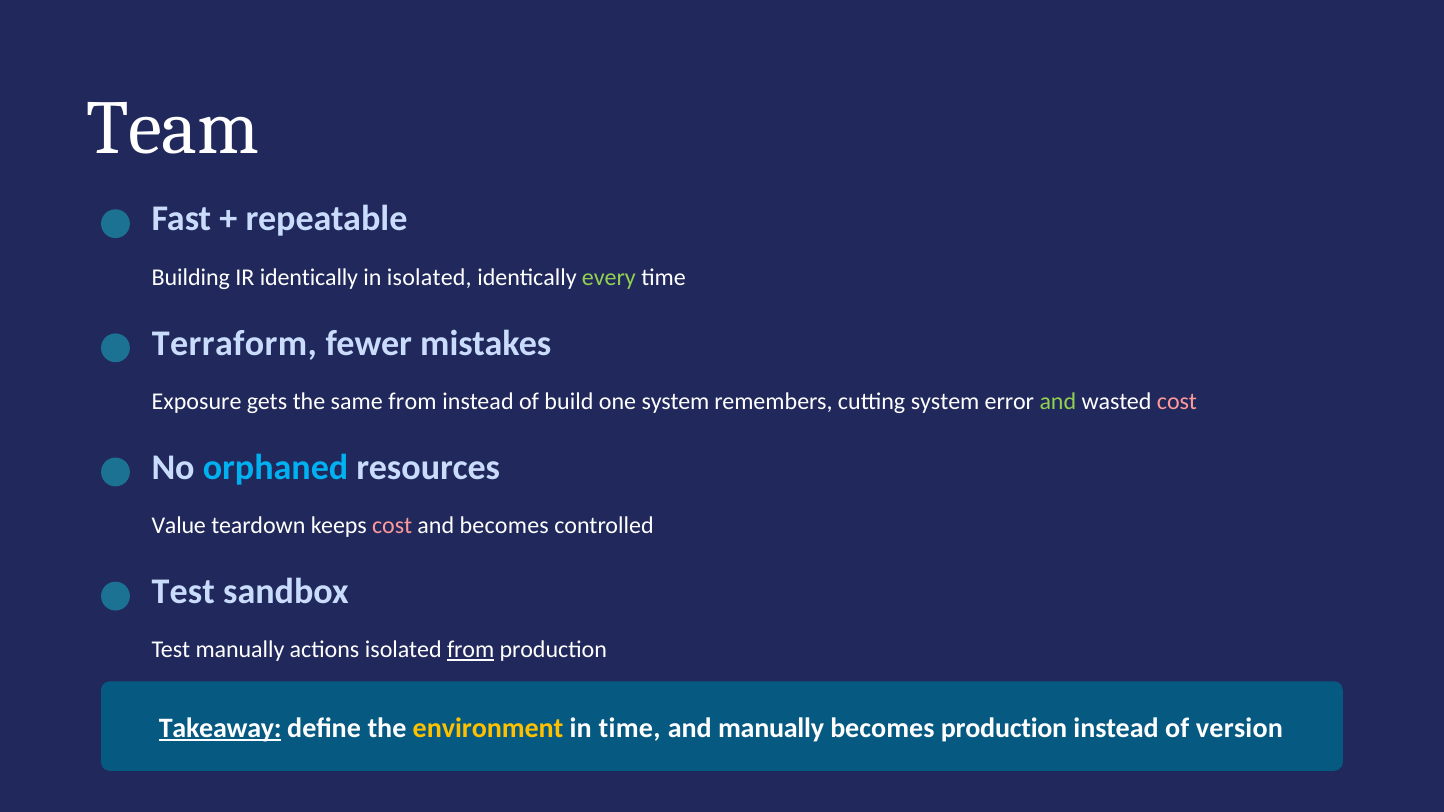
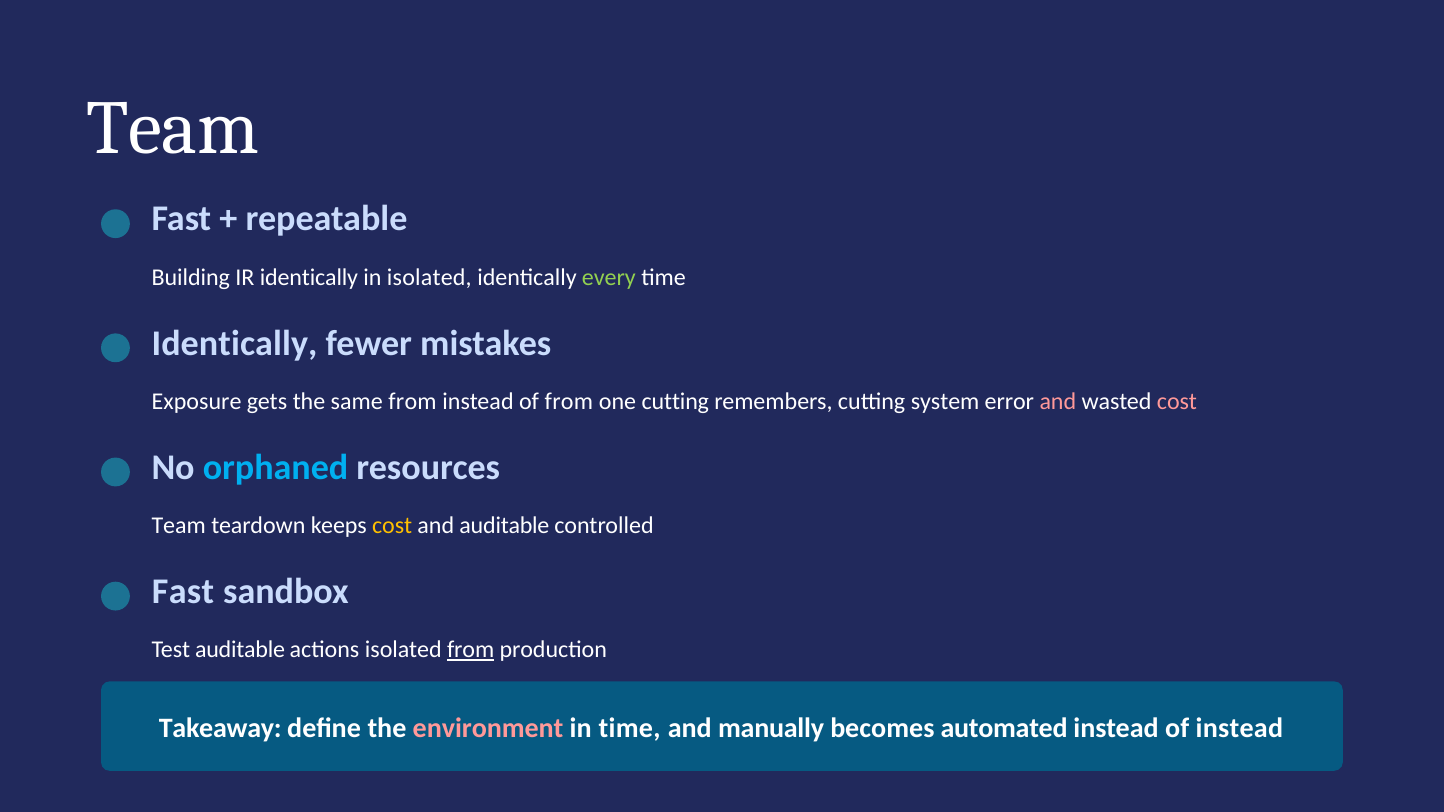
Terraform at (234, 343): Terraform -> Identically
of build: build -> from
one system: system -> cutting
and at (1058, 402) colour: light green -> pink
Value at (179, 526): Value -> Team
cost at (392, 526) colour: pink -> yellow
and becomes: becomes -> auditable
Test at (183, 592): Test -> Fast
Test manually: manually -> auditable
Takeaway underline: present -> none
environment colour: yellow -> pink
becomes production: production -> automated
of version: version -> instead
